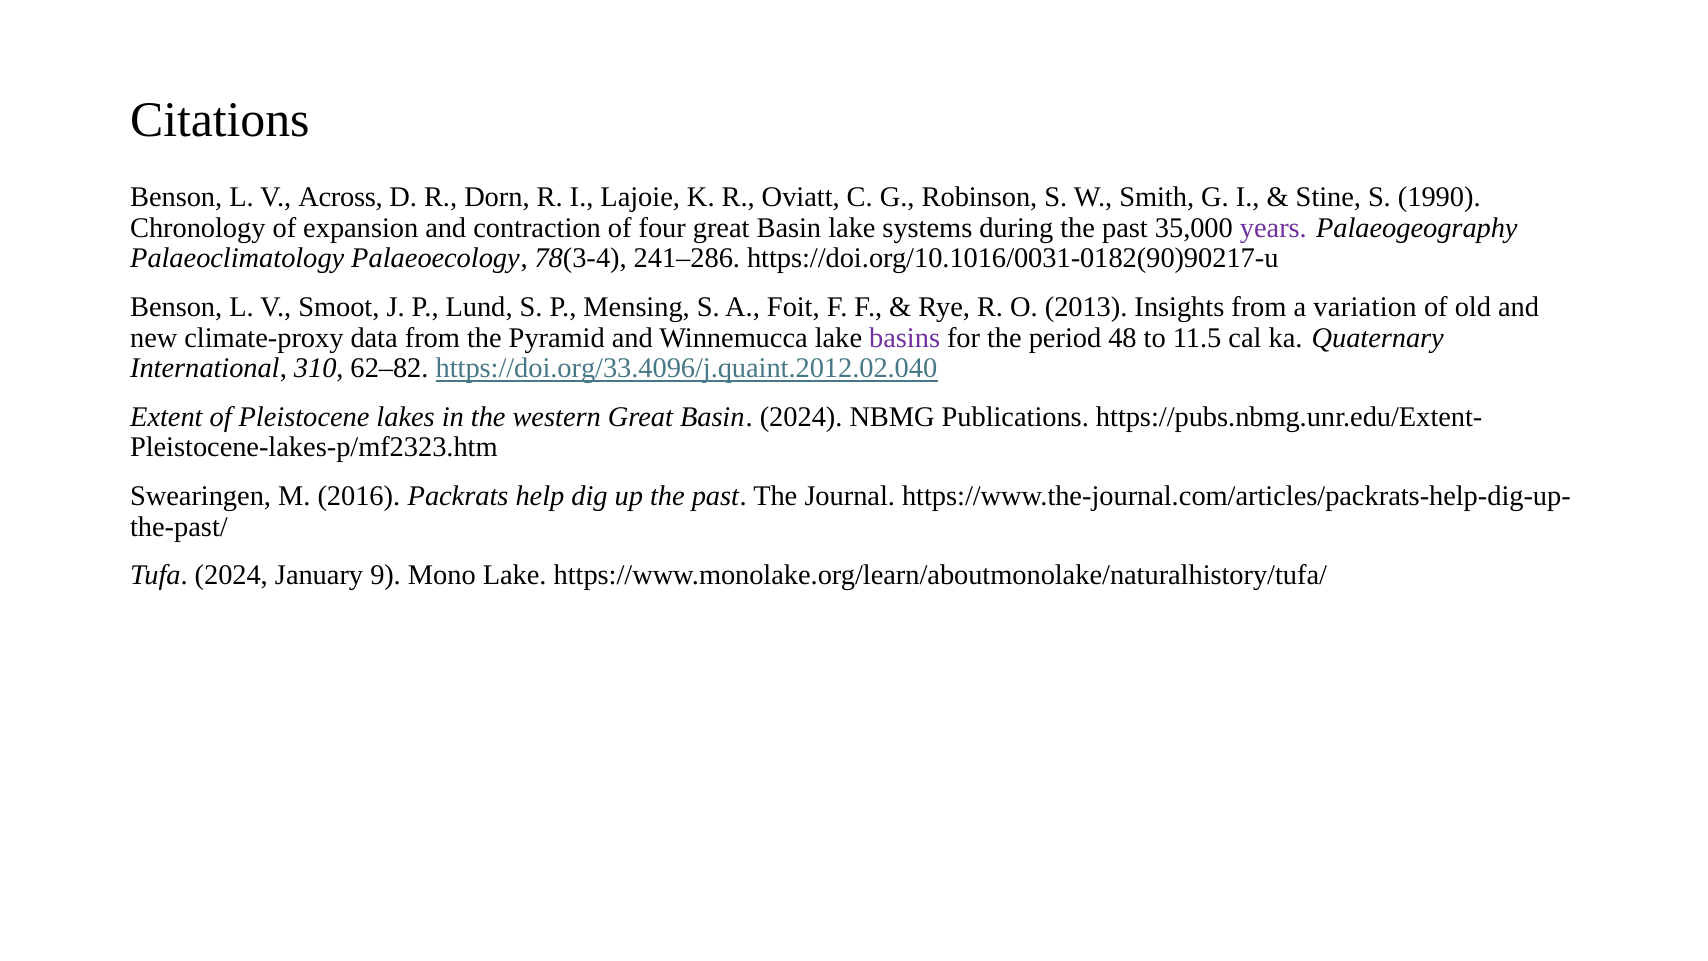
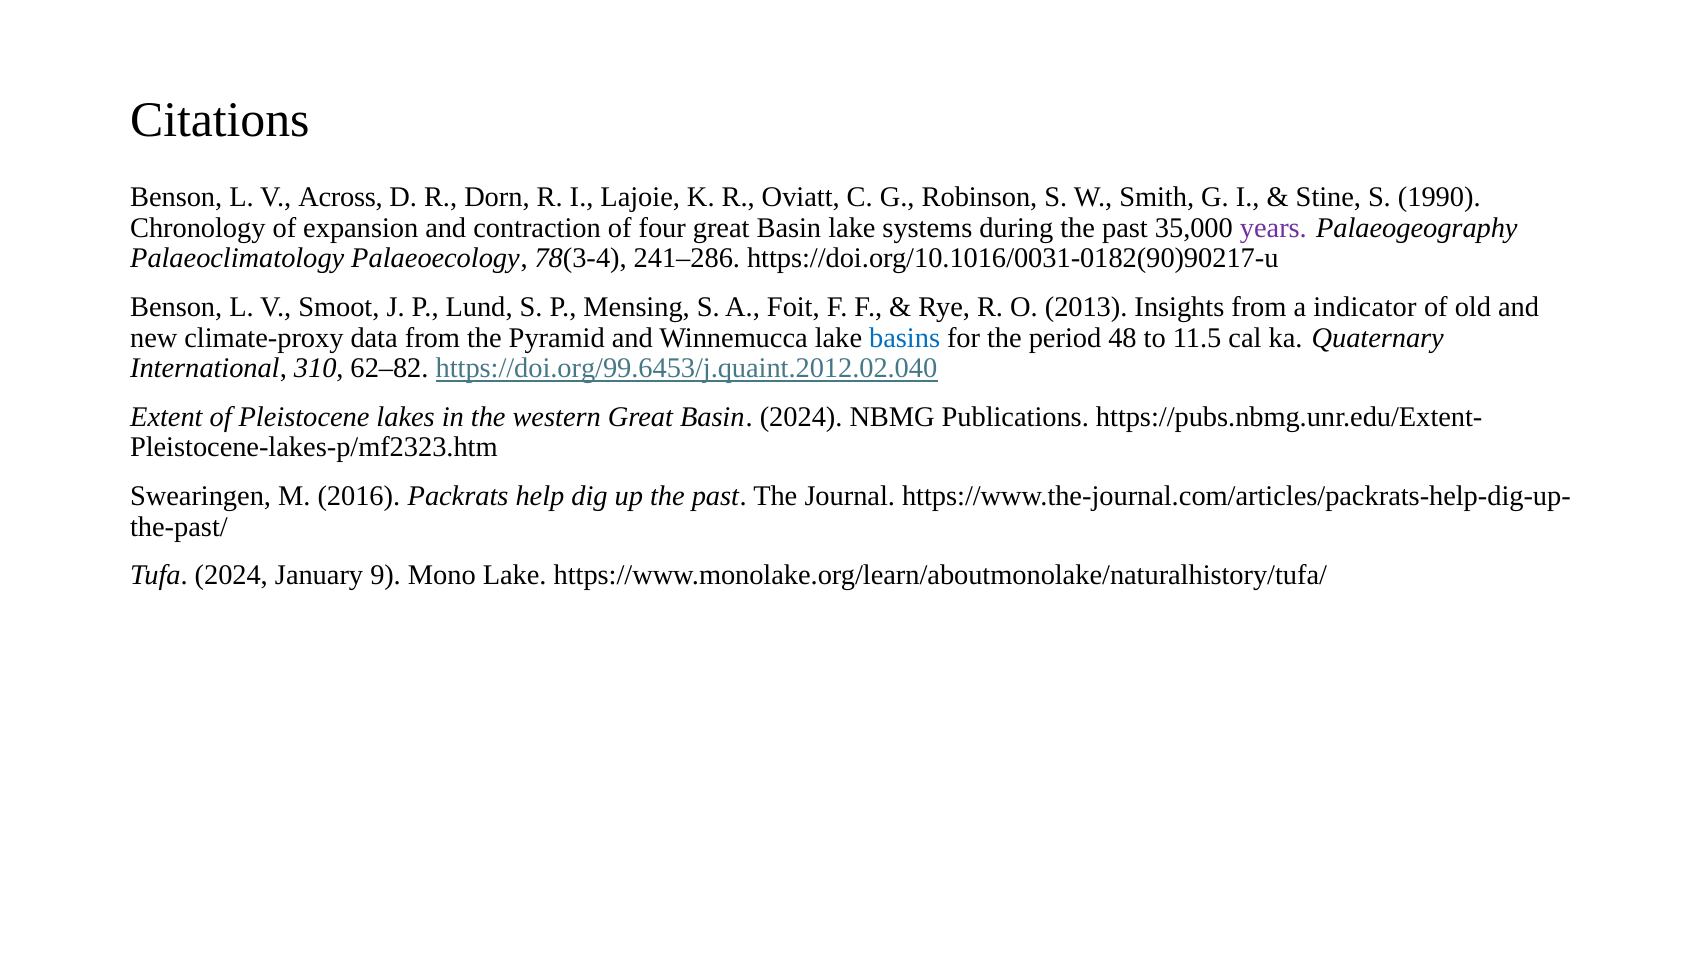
variation: variation -> indicator
basins colour: purple -> blue
https://doi.org/33.4096/j.quaint.2012.02.040: https://doi.org/33.4096/j.quaint.2012.02.040 -> https://doi.org/99.6453/j.quaint.2012.02.040
